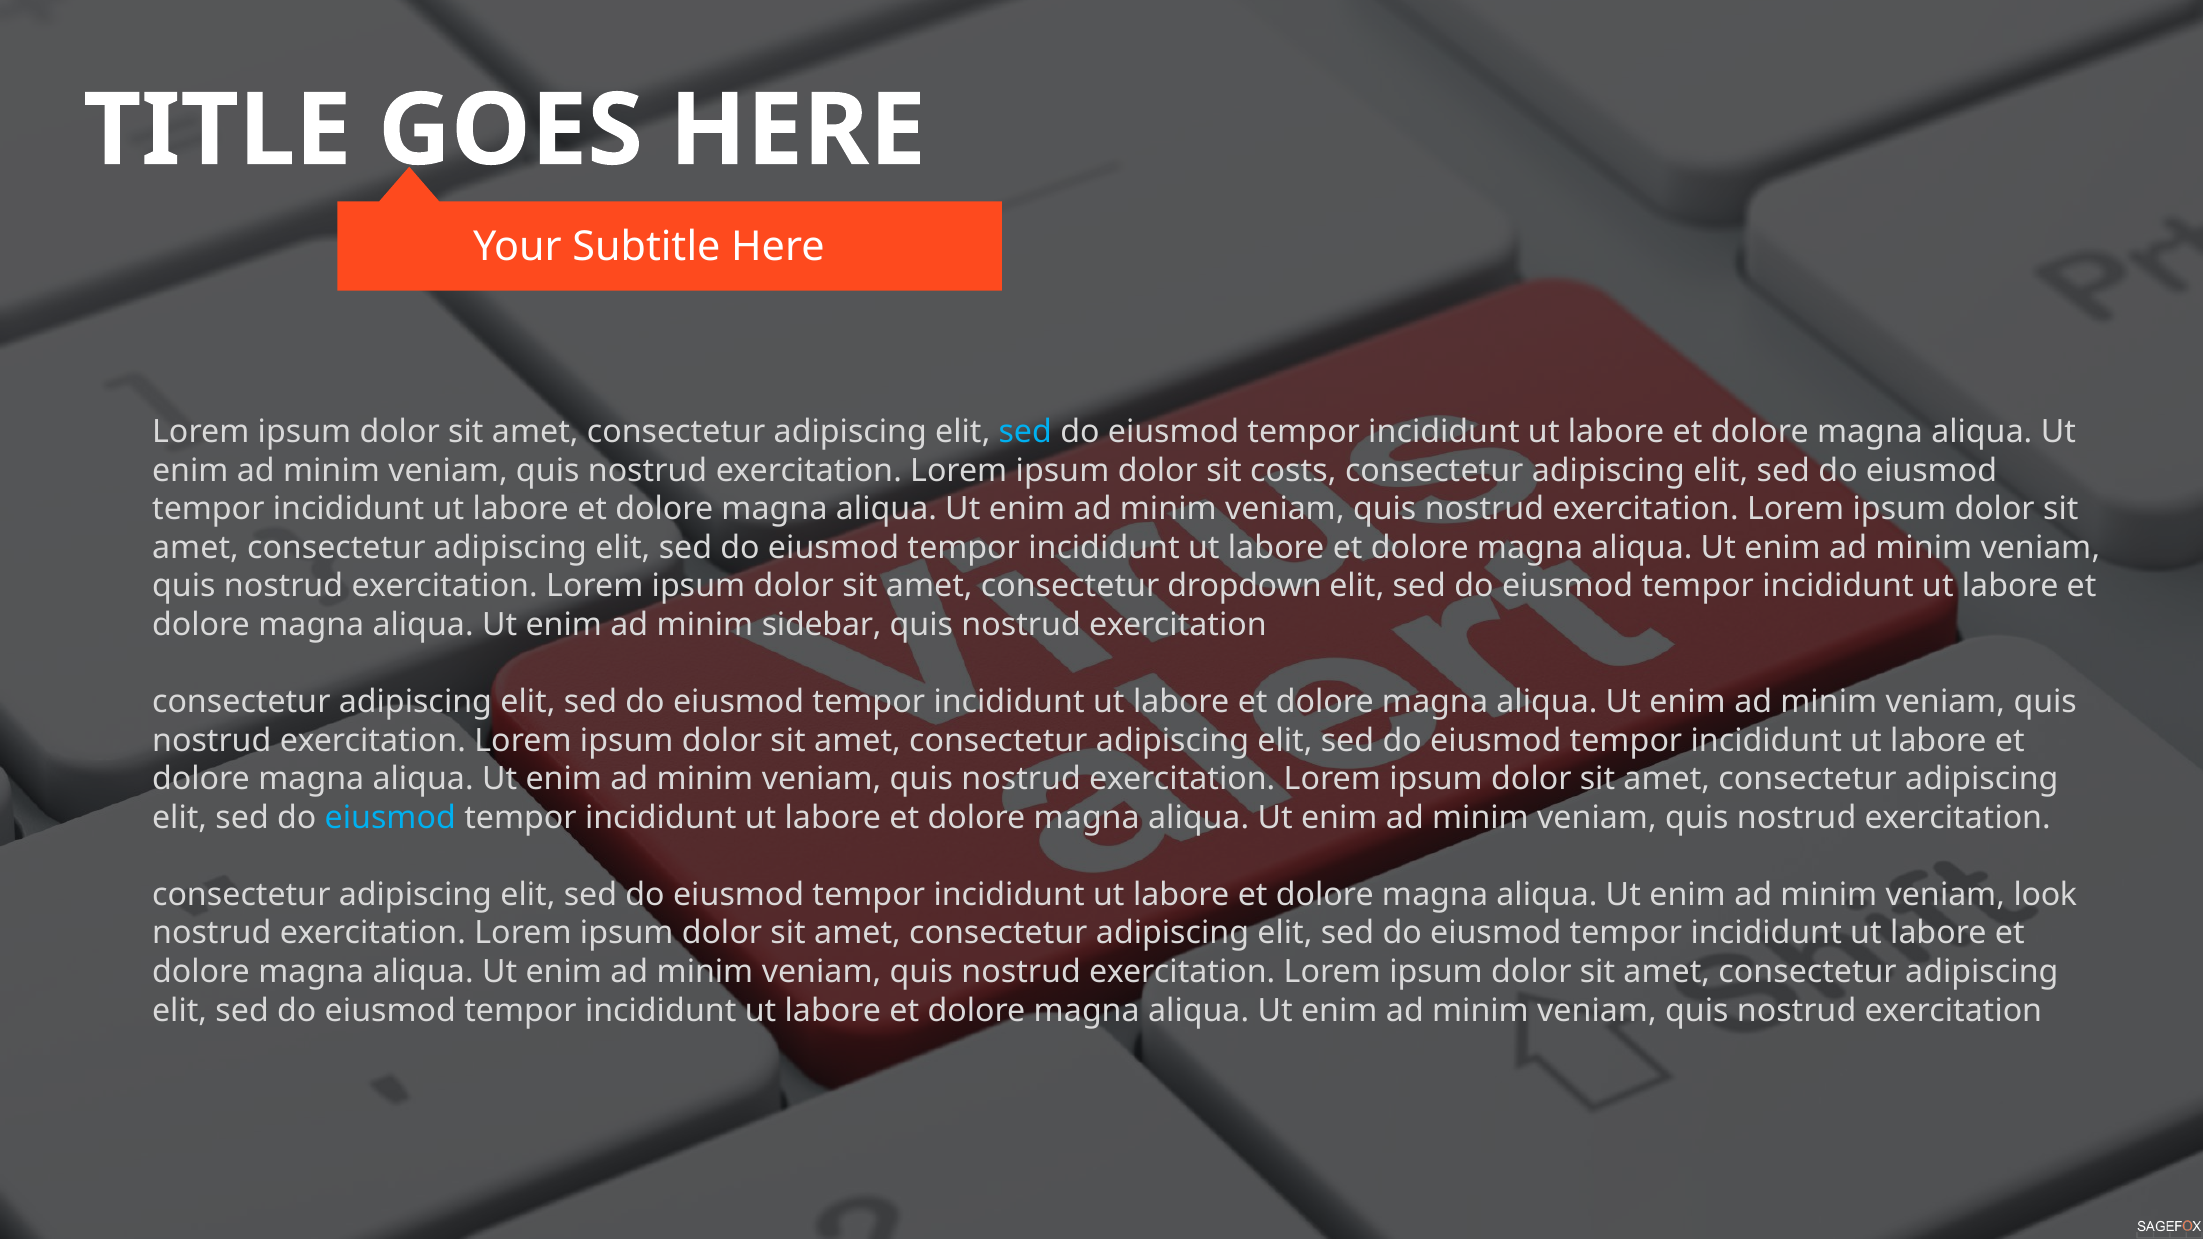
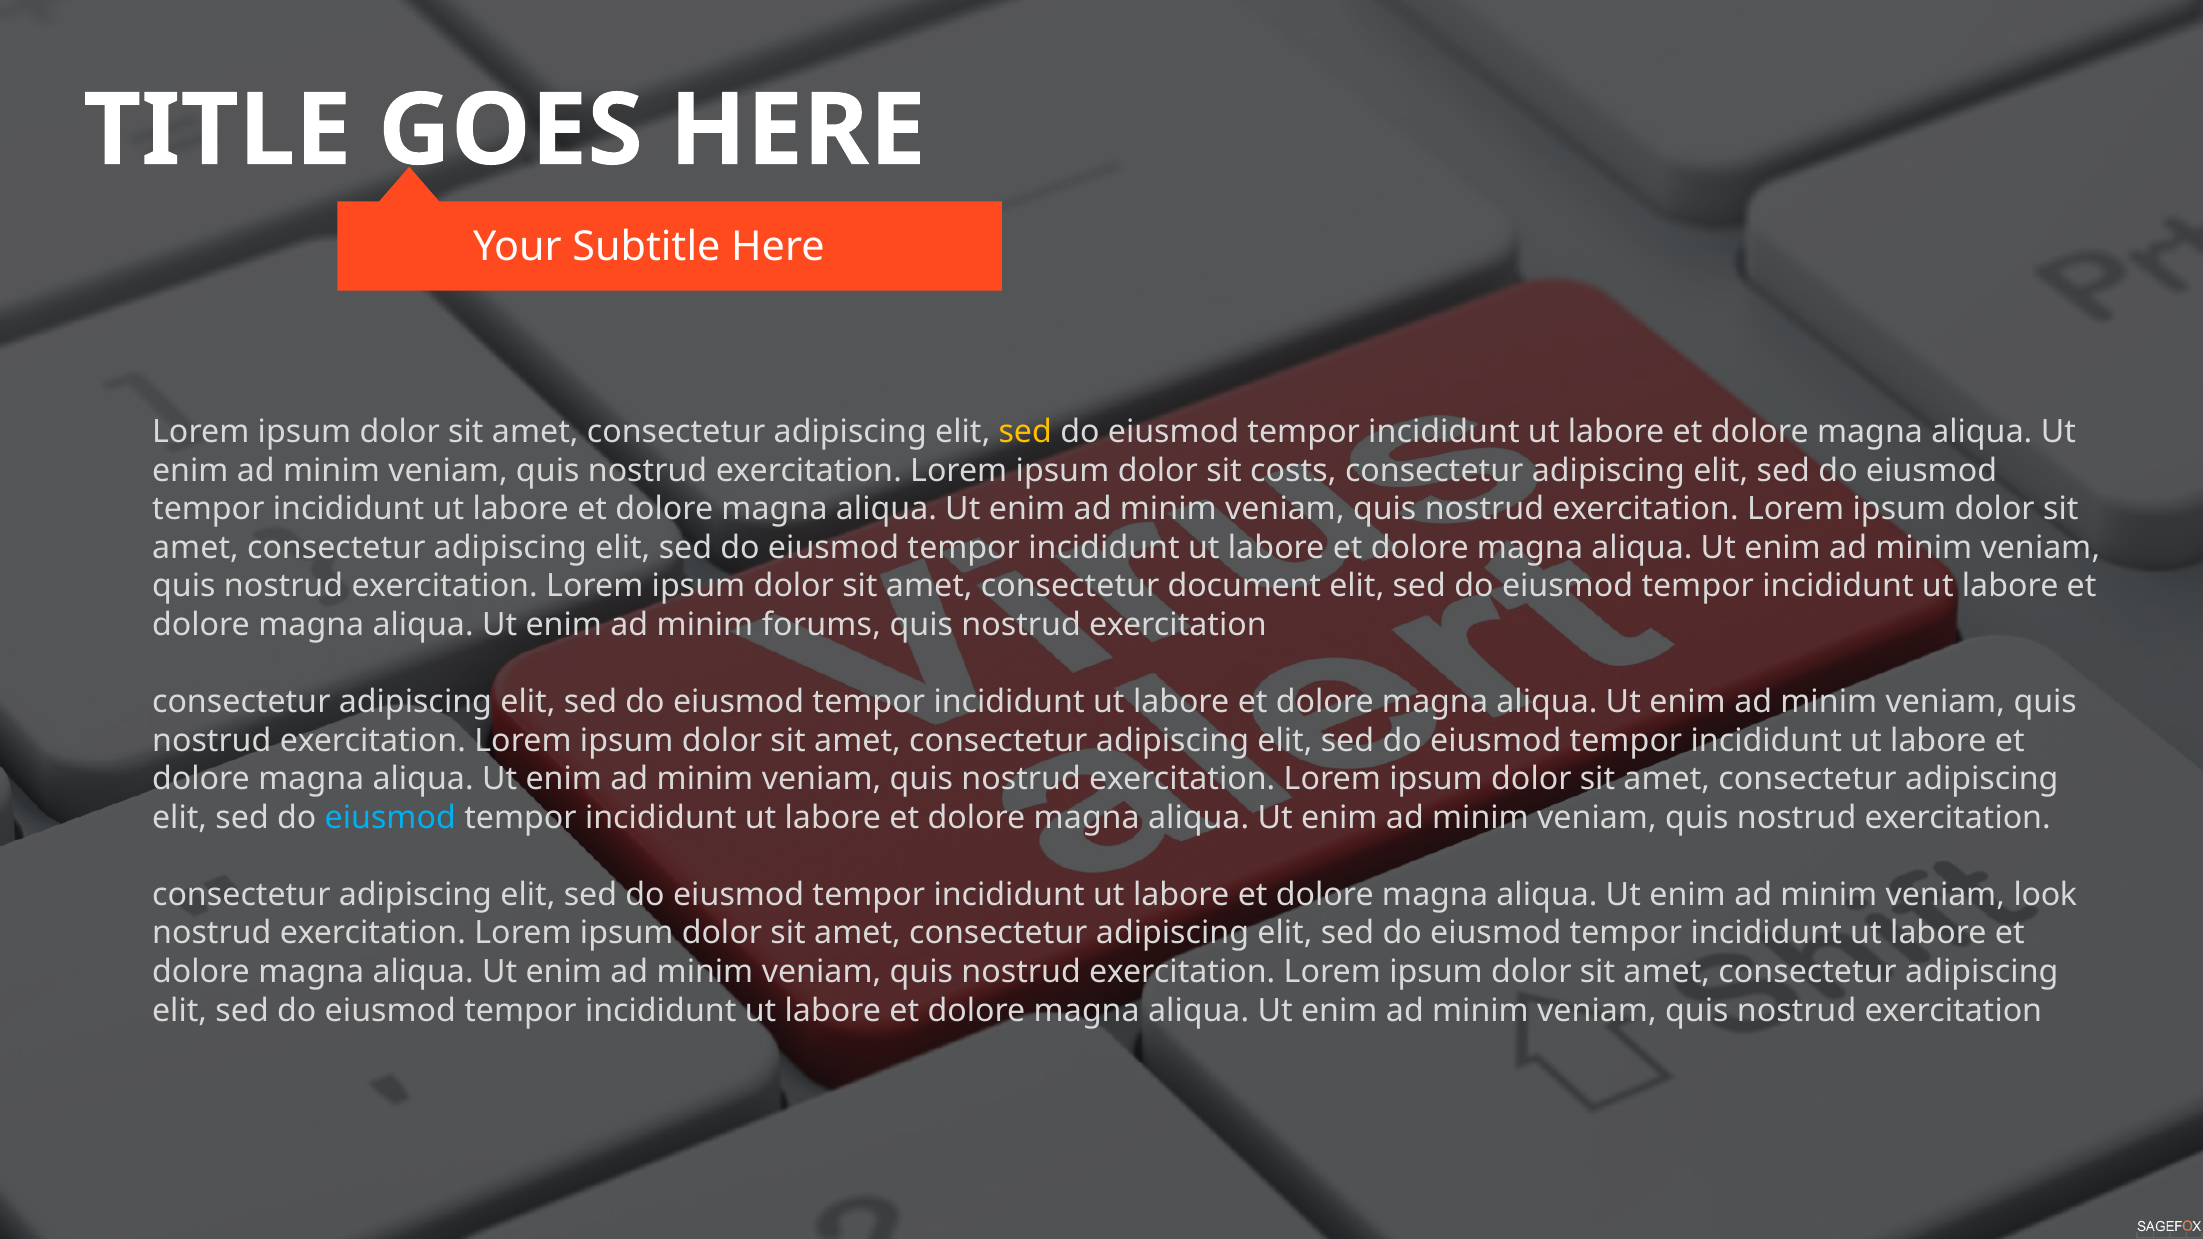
sed at (1025, 432) colour: light blue -> yellow
dropdown: dropdown -> document
sidebar: sidebar -> forums
